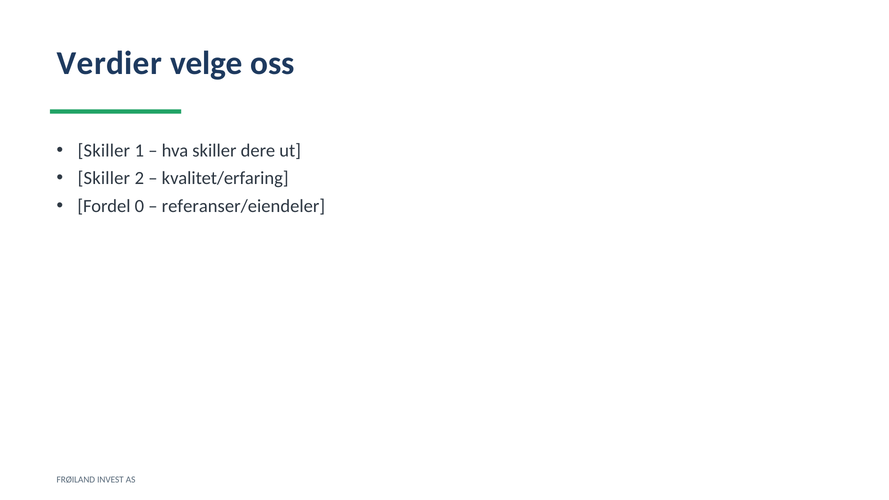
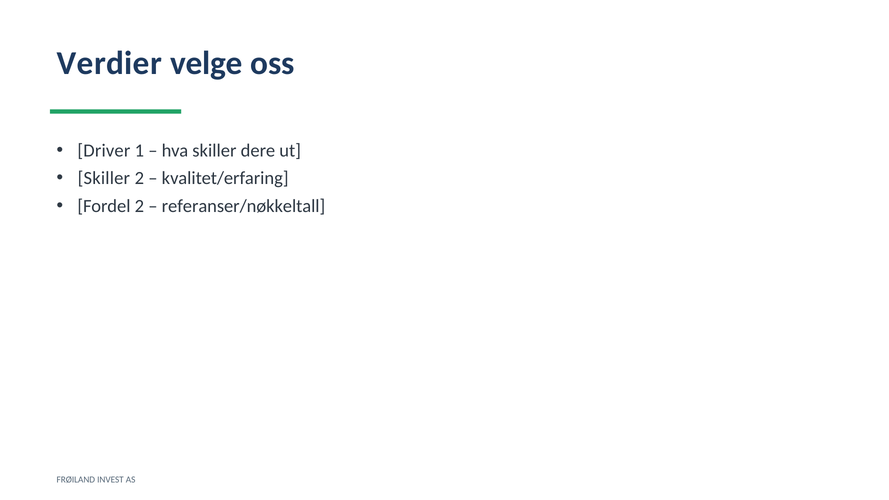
Skiller at (104, 151): Skiller -> Driver
Fordel 0: 0 -> 2
referanser/eiendeler: referanser/eiendeler -> referanser/nøkkeltall
